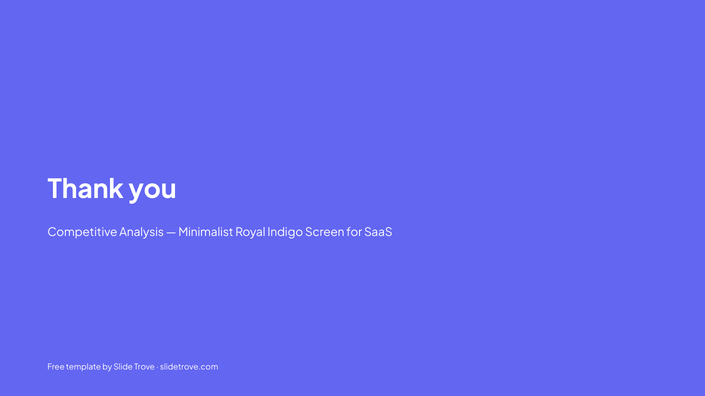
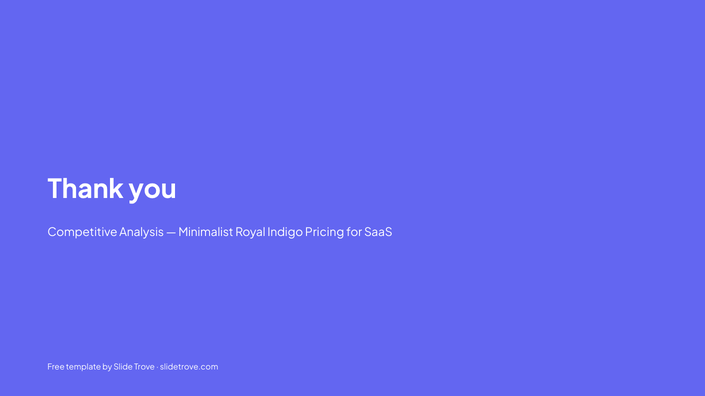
Screen: Screen -> Pricing
